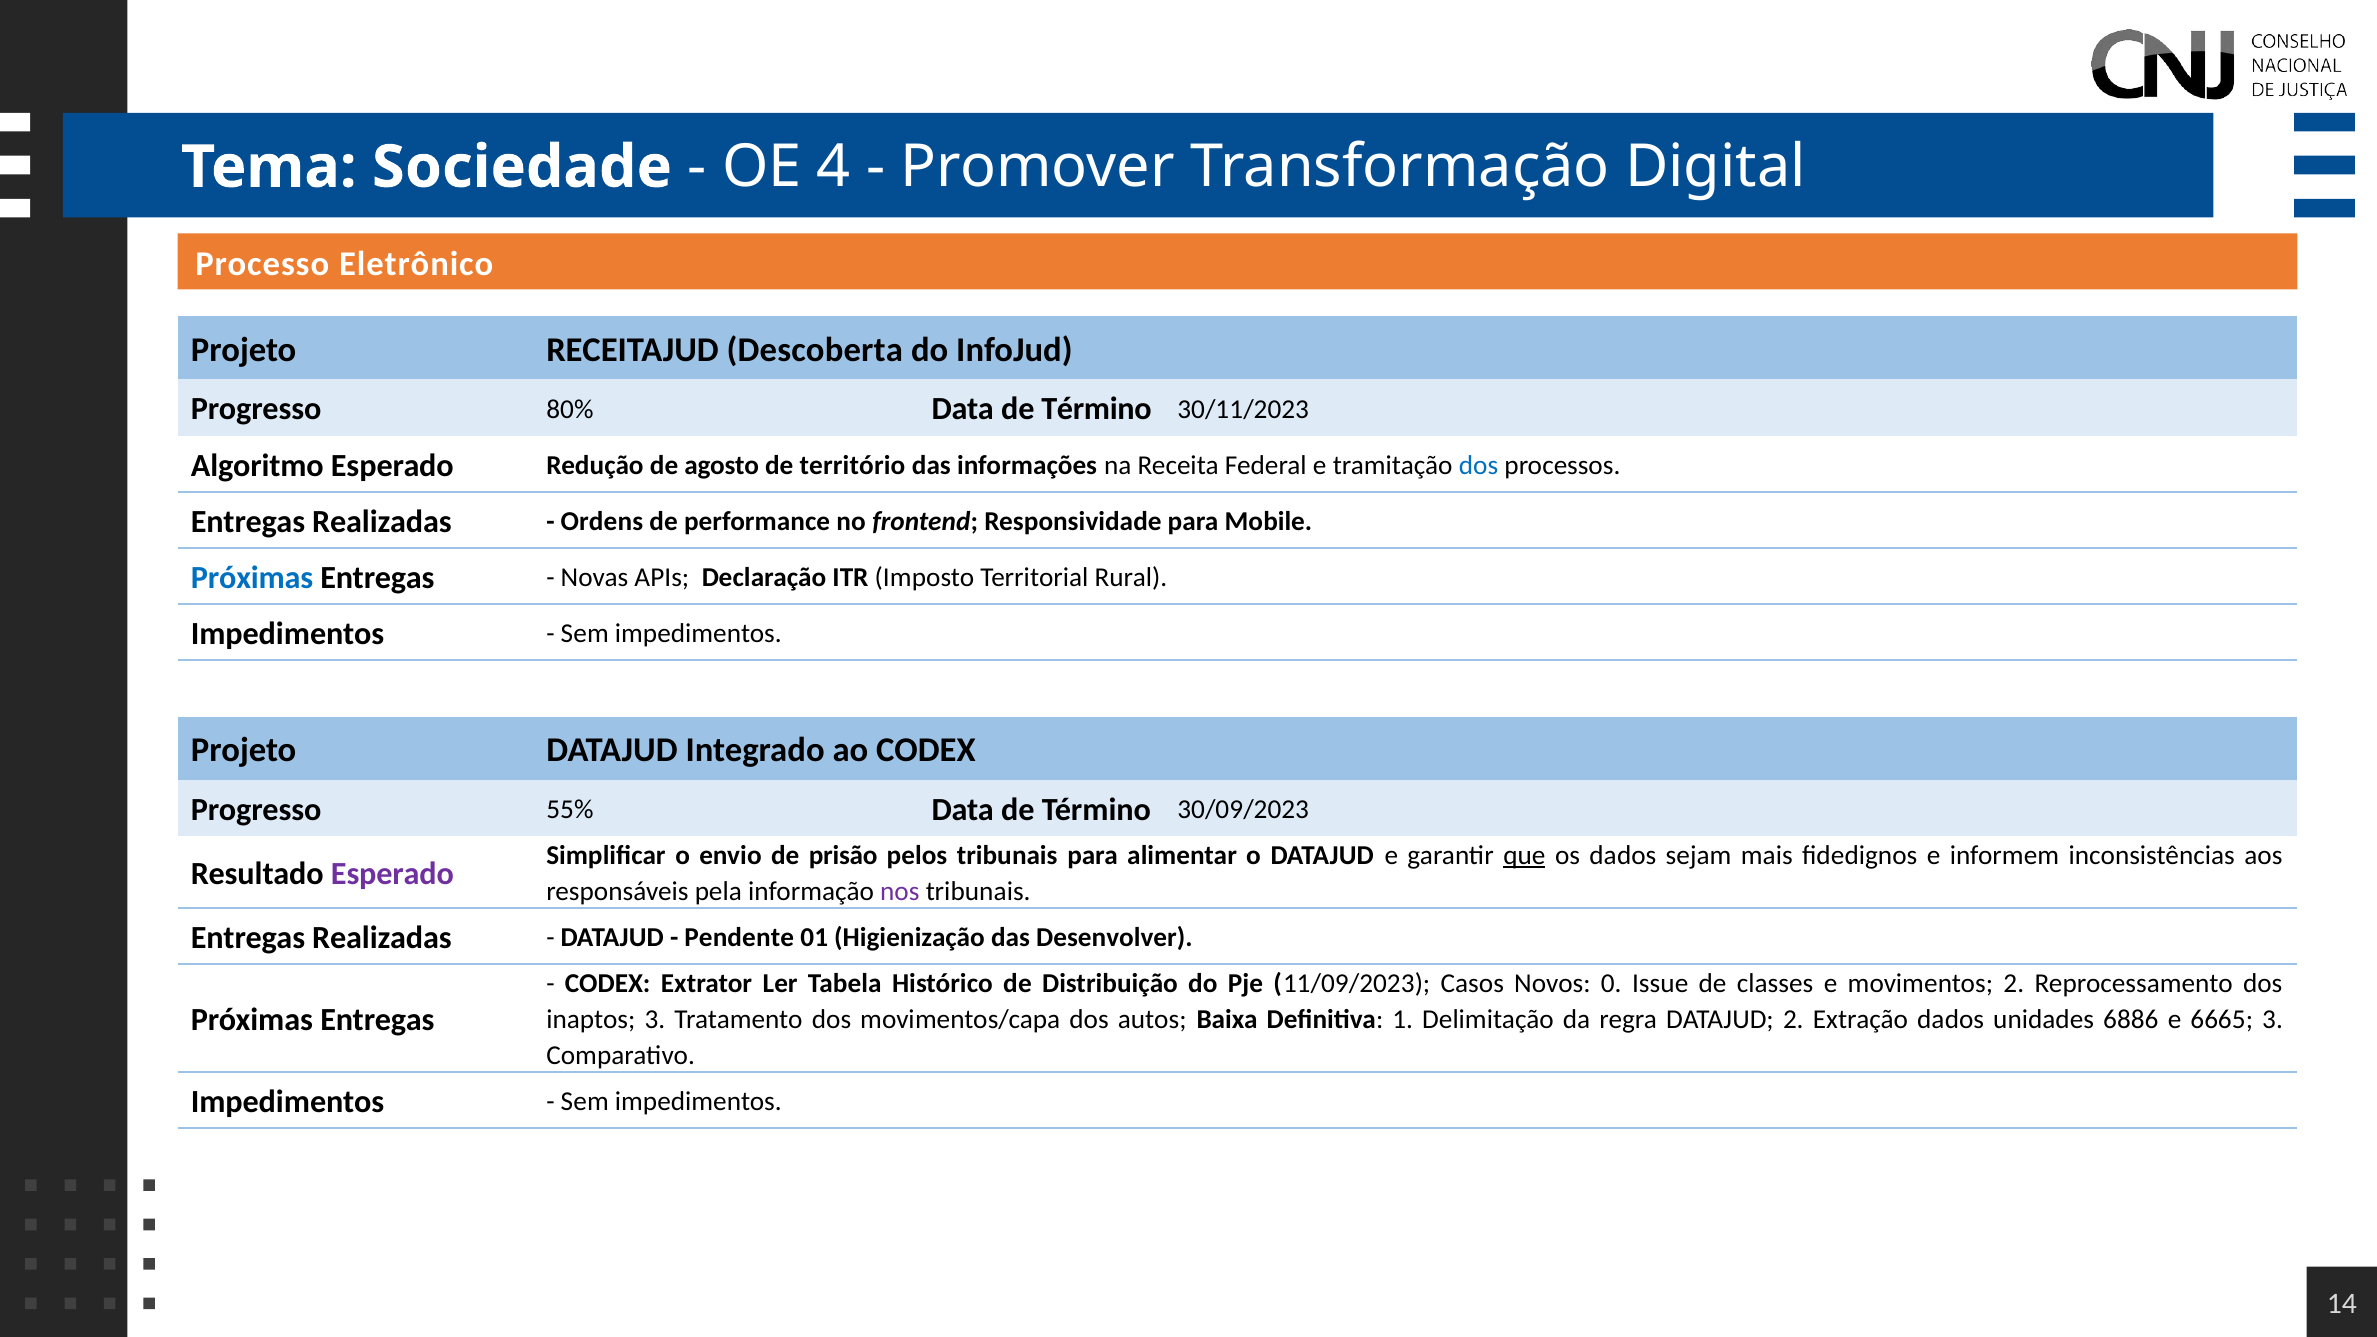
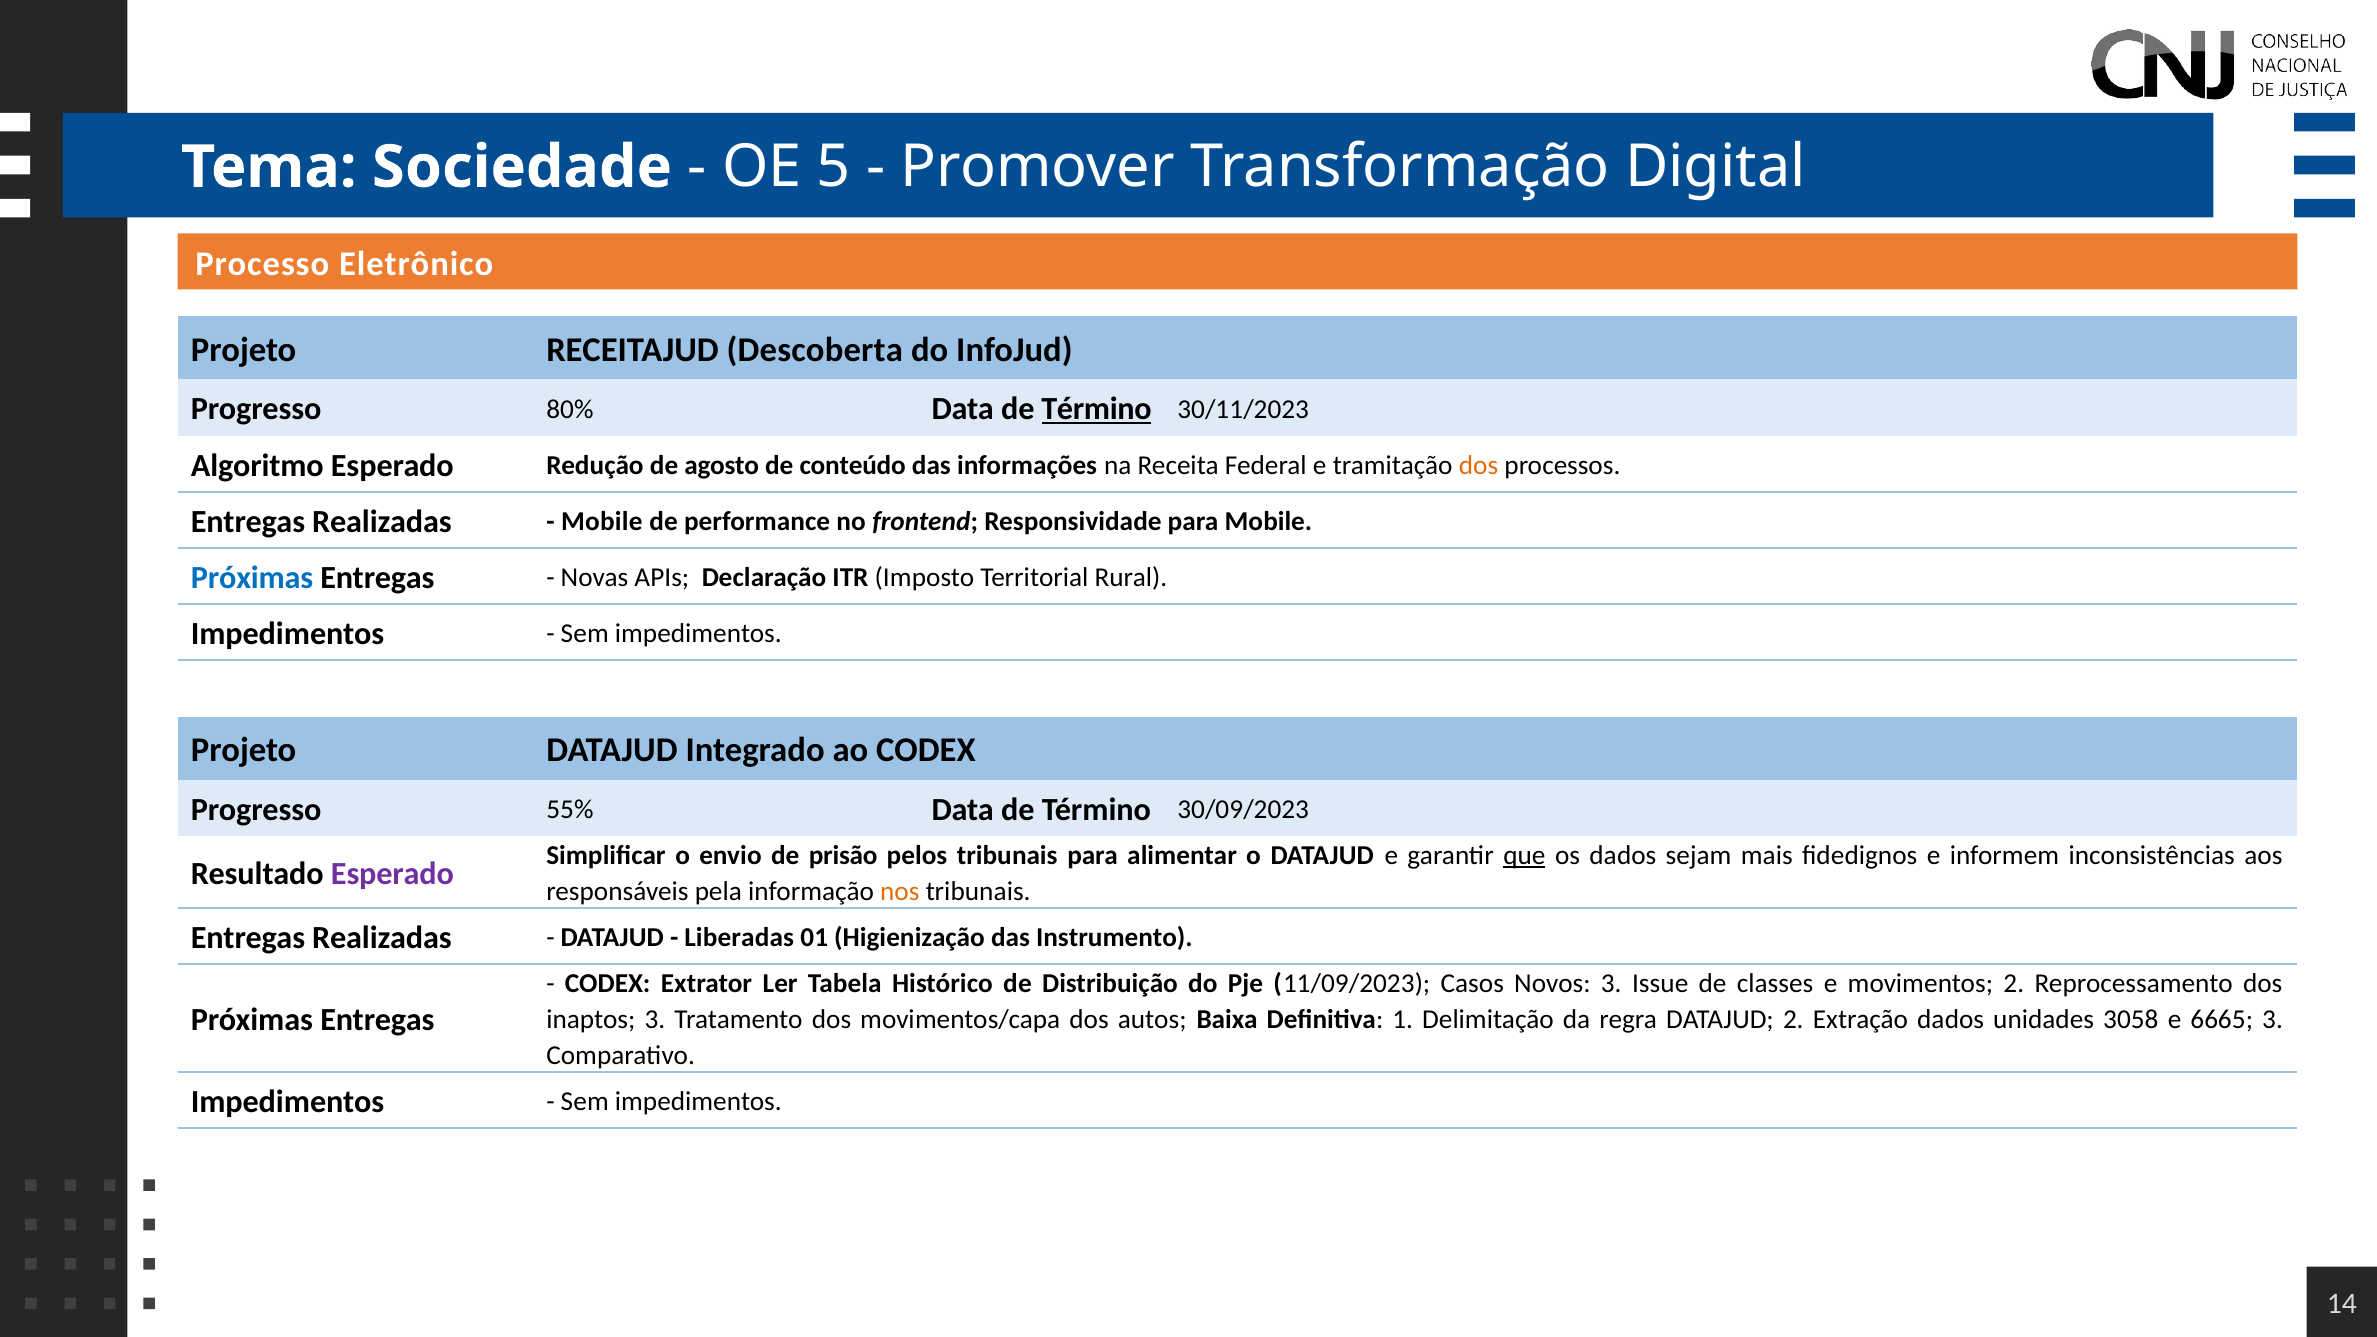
4: 4 -> 5
Término at (1096, 409) underline: none -> present
território: território -> conteúdo
dos at (1479, 465) colour: blue -> orange
Ordens at (602, 521): Ordens -> Mobile
nos colour: purple -> orange
Pendente: Pendente -> Liberadas
Desenvolver: Desenvolver -> Instrumento
Novos 0: 0 -> 3
6886: 6886 -> 3058
